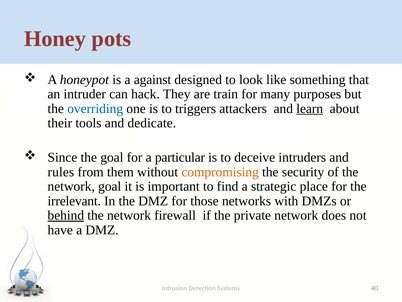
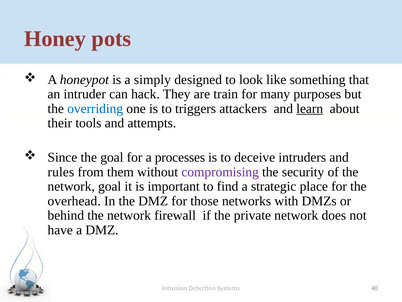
against: against -> simply
dedicate: dedicate -> attempts
particular: particular -> processes
compromising colour: orange -> purple
irrelevant: irrelevant -> overhead
behind underline: present -> none
